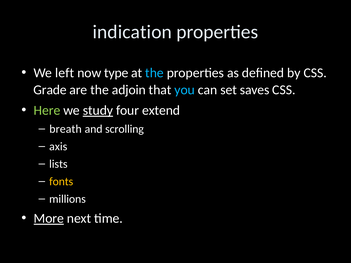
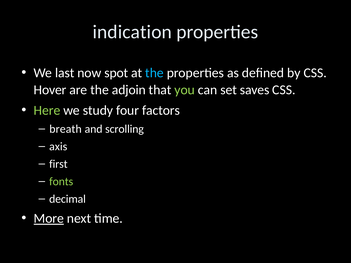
left: left -> last
type: type -> spot
Grade: Grade -> Hover
you colour: light blue -> light green
study underline: present -> none
extend: extend -> factors
lists: lists -> first
fonts colour: yellow -> light green
millions: millions -> decimal
